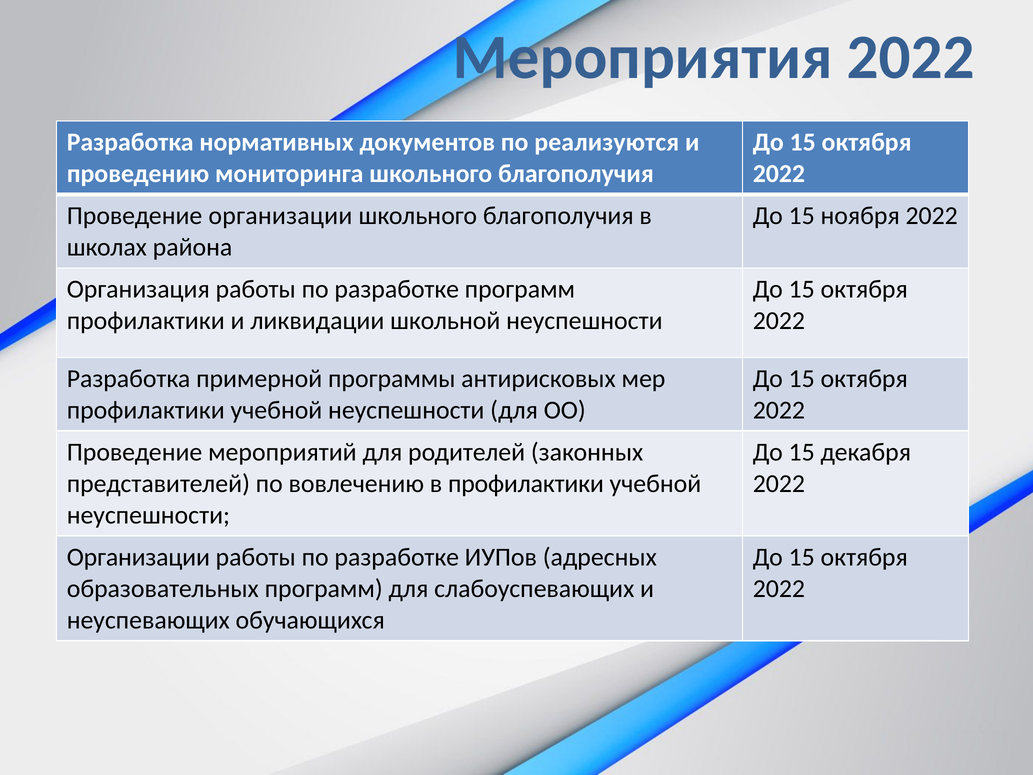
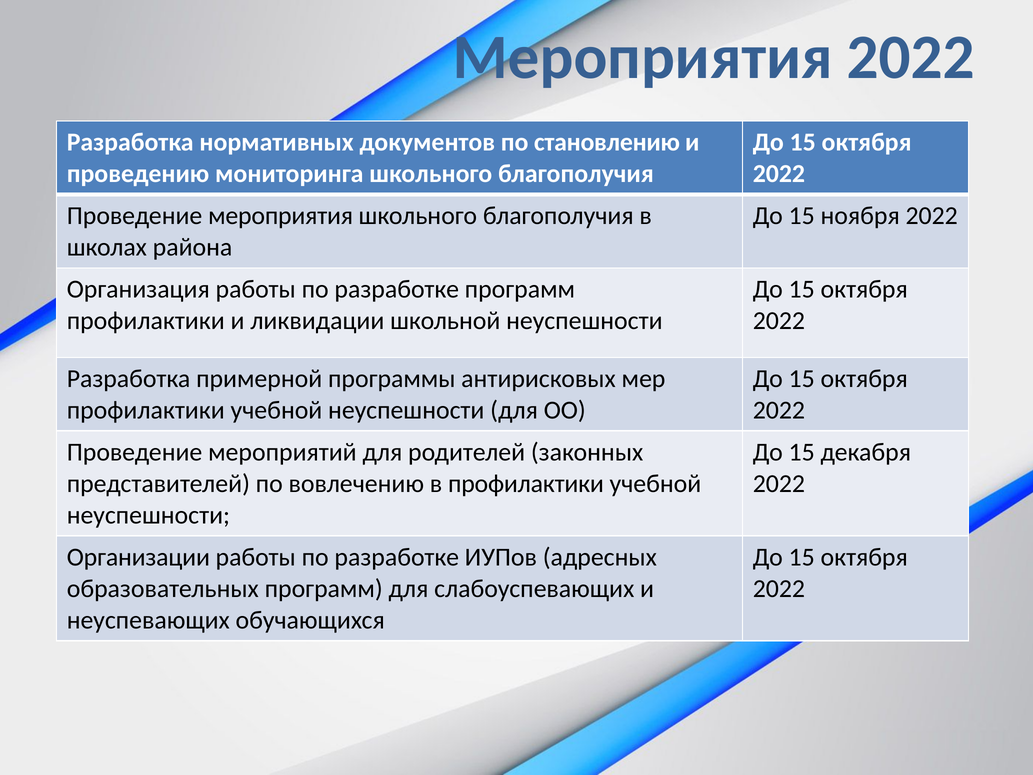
реализуются: реализуются -> становлению
Проведение организации: организации -> мероприятия
